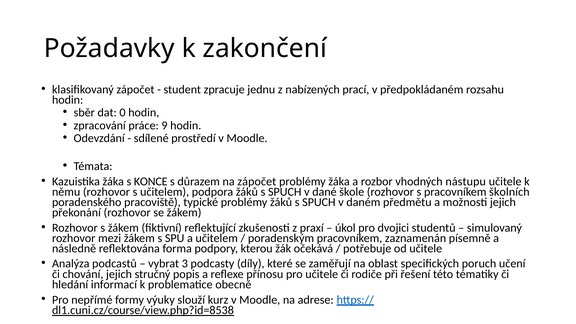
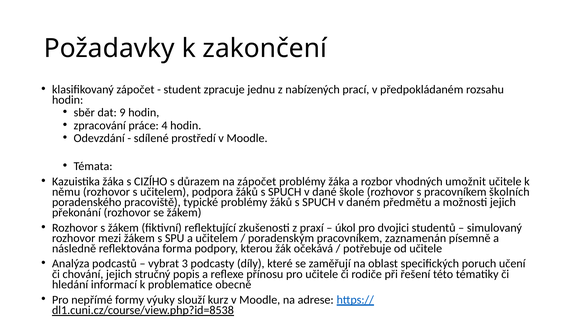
0: 0 -> 9
9: 9 -> 4
KONCE: KONCE -> CIZÍHO
nástupu: nástupu -> umožnit
